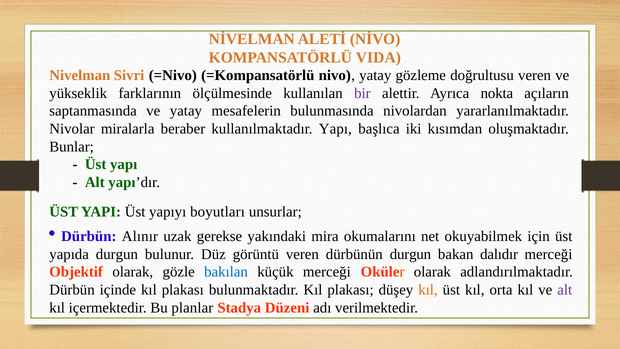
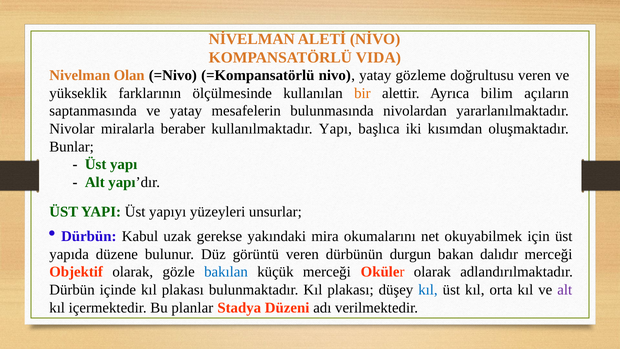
Sivri: Sivri -> Olan
bir colour: purple -> orange
nokta: nokta -> bilim
boyutları: boyutları -> yüzeyleri
Alınır: Alınır -> Kabul
yapıda durgun: durgun -> düzene
kıl at (428, 290) colour: orange -> blue
